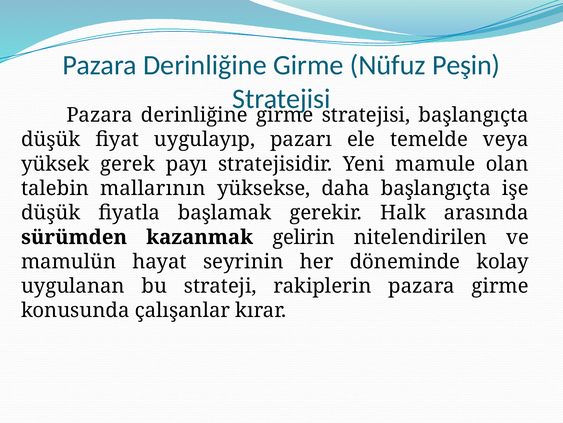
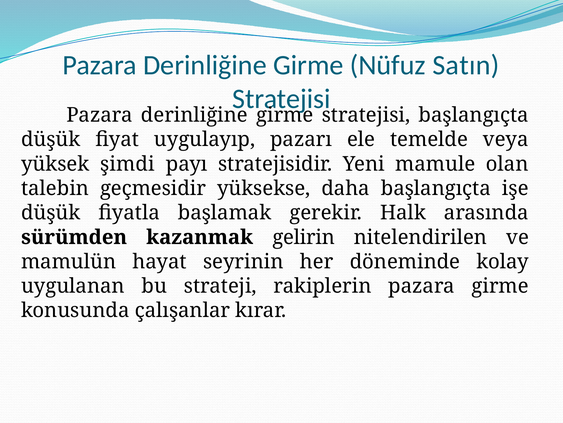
Peşin: Peşin -> Satın
gerek: gerek -> şimdi
mallarının: mallarının -> geçmesidir
